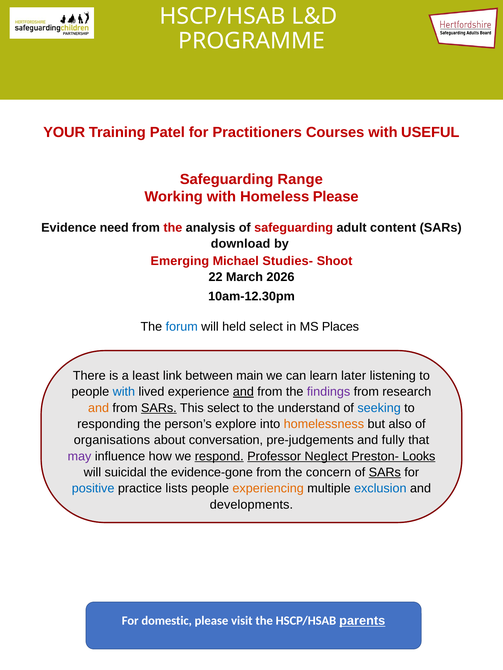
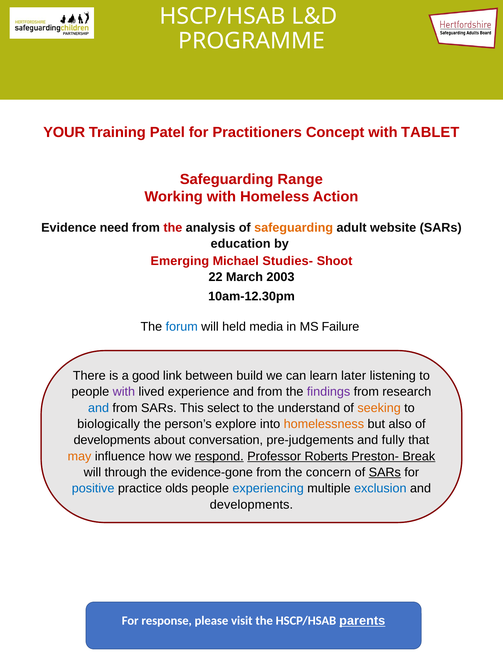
Courses: Courses -> Concept
USEFUL: USEFUL -> TABLET
Homeless Please: Please -> Action
safeguarding at (294, 228) colour: red -> orange
content: content -> website
download: download -> education
2026: 2026 -> 2003
held select: select -> media
Places: Places -> Failure
least: least -> good
main: main -> build
with at (124, 392) colour: blue -> purple
and at (243, 392) underline: present -> none
and at (99, 408) colour: orange -> blue
SARs at (159, 408) underline: present -> none
seeking colour: blue -> orange
responding: responding -> biologically
organisations at (112, 441): organisations -> developments
may colour: purple -> orange
Neglect: Neglect -> Roberts
Looks: Looks -> Break
suicidal: suicidal -> through
lists: lists -> olds
experiencing colour: orange -> blue
domestic: domestic -> response
